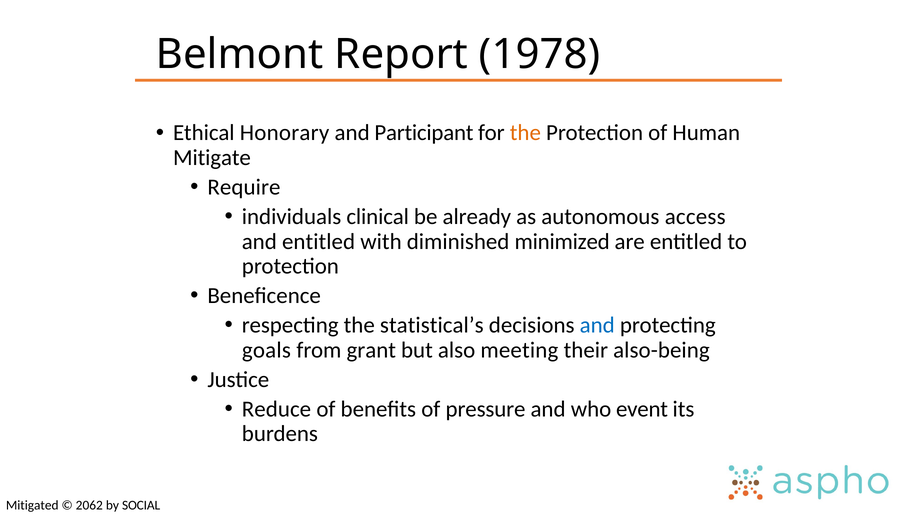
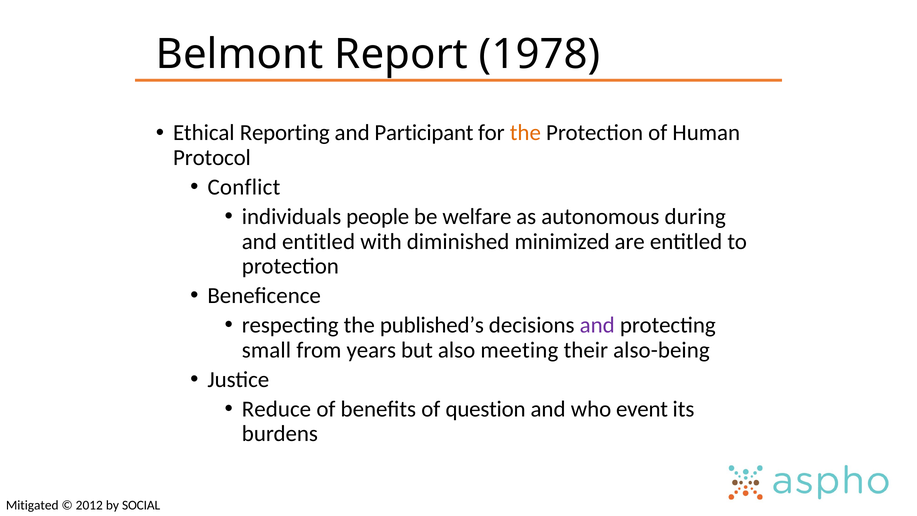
Honorary: Honorary -> Reporting
Mitigate: Mitigate -> Protocol
Require: Require -> Conflict
clinical: clinical -> people
already: already -> welfare
access: access -> during
statistical’s: statistical’s -> published’s
and at (597, 325) colour: blue -> purple
goals: goals -> small
grant: grant -> years
pressure: pressure -> question
2062: 2062 -> 2012
